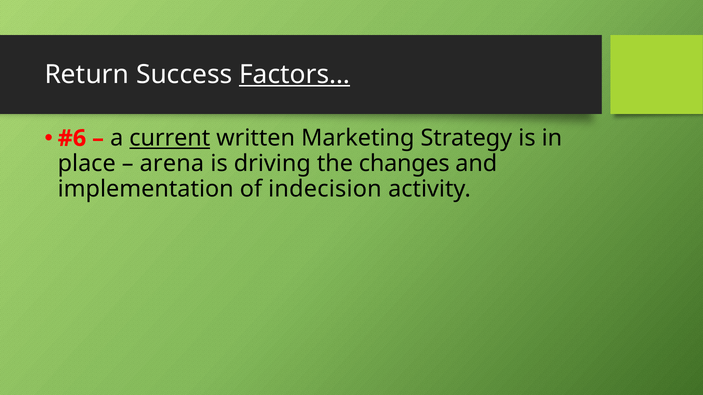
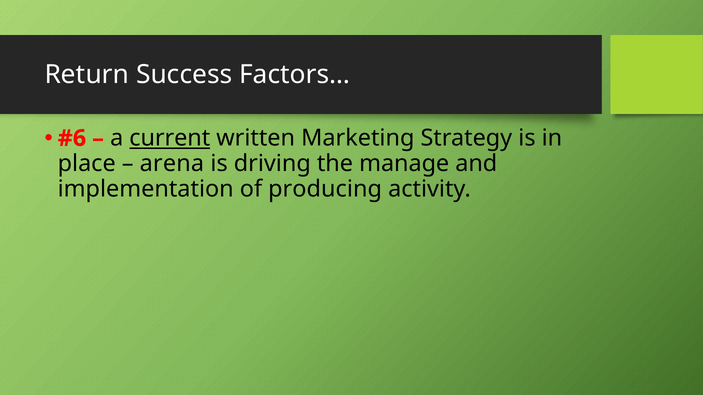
Factors… underline: present -> none
changes: changes -> manage
indecision: indecision -> producing
